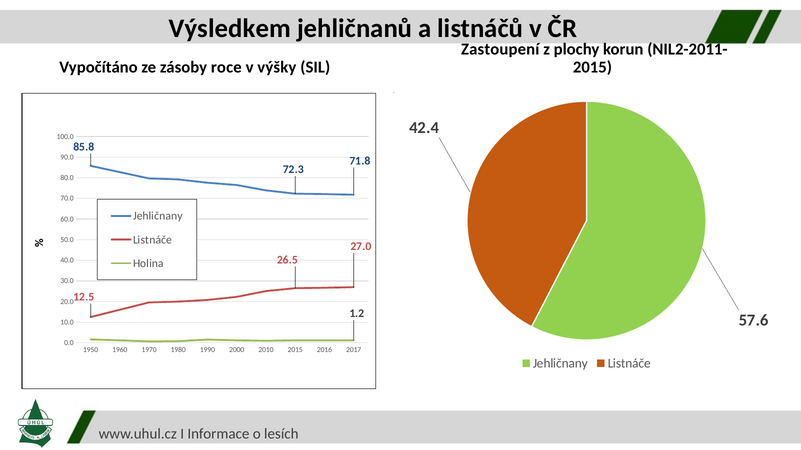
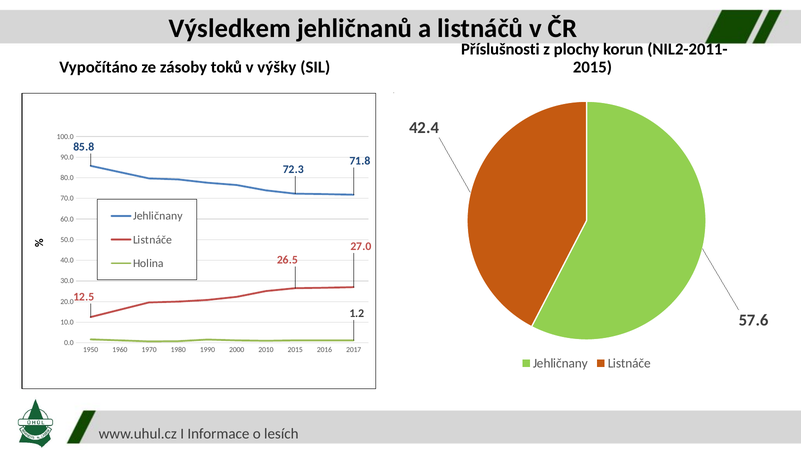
Zastoupení: Zastoupení -> Příslušnosti
roce: roce -> toků
